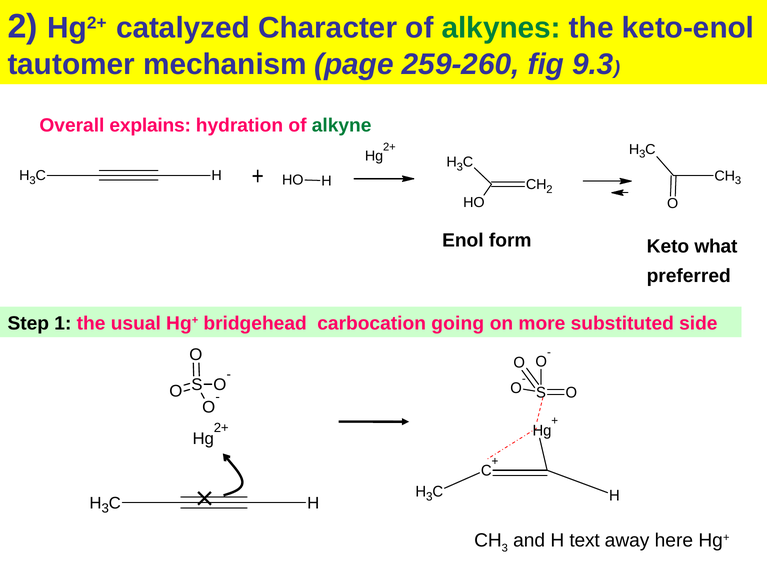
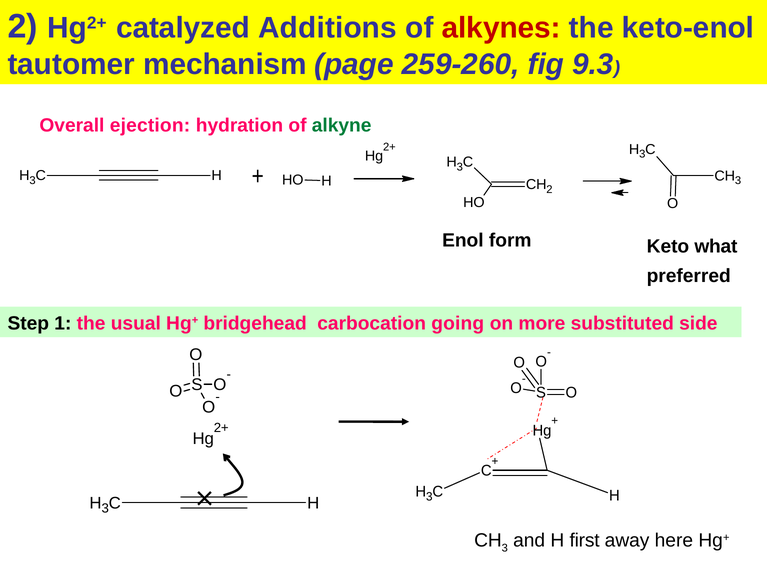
Character: Character -> Additions
alkynes colour: green -> red
explains: explains -> ejection
text: text -> first
